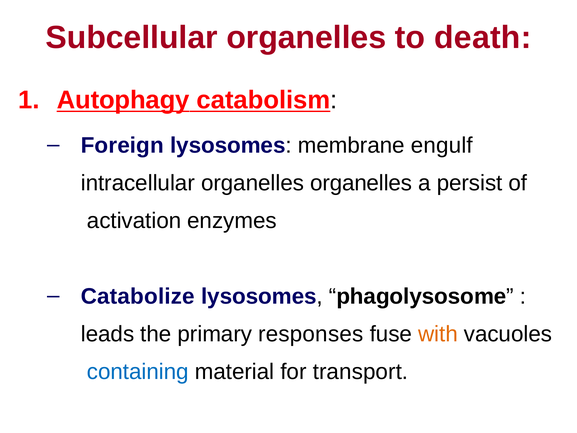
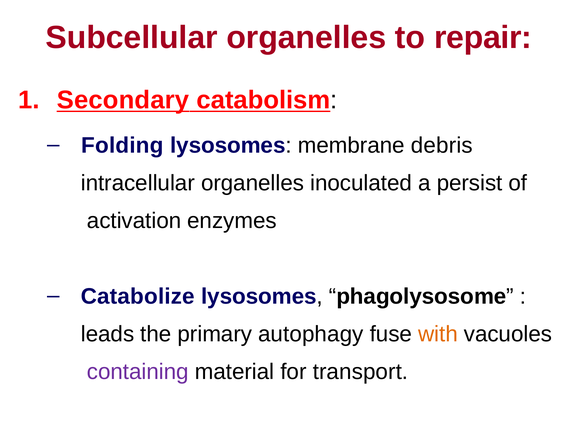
death: death -> repair
Autophagy: Autophagy -> Secondary
Foreign: Foreign -> Folding
engulf: engulf -> debris
organelles organelles: organelles -> inoculated
responses: responses -> autophagy
containing colour: blue -> purple
